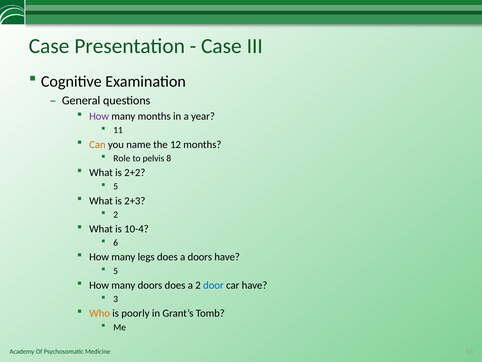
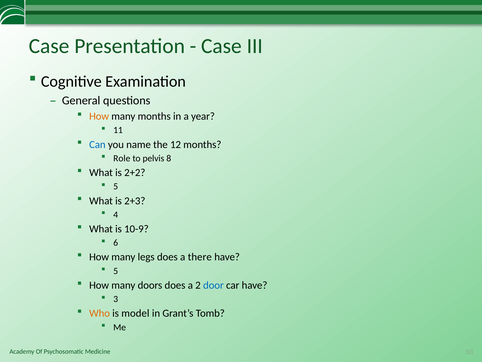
How at (99, 116) colour: purple -> orange
Can colour: orange -> blue
2 at (116, 214): 2 -> 4
10-4: 10-4 -> 10-9
a doors: doors -> there
poorly: poorly -> model
